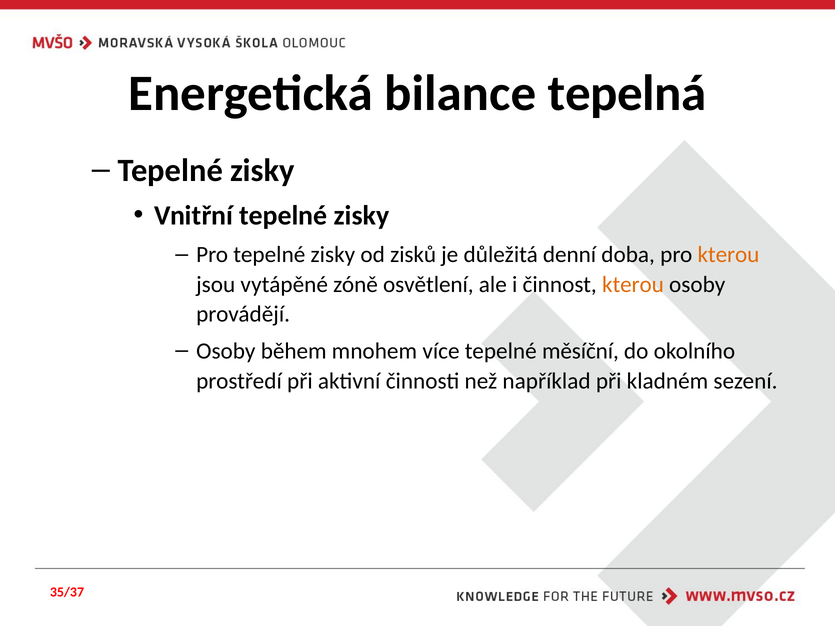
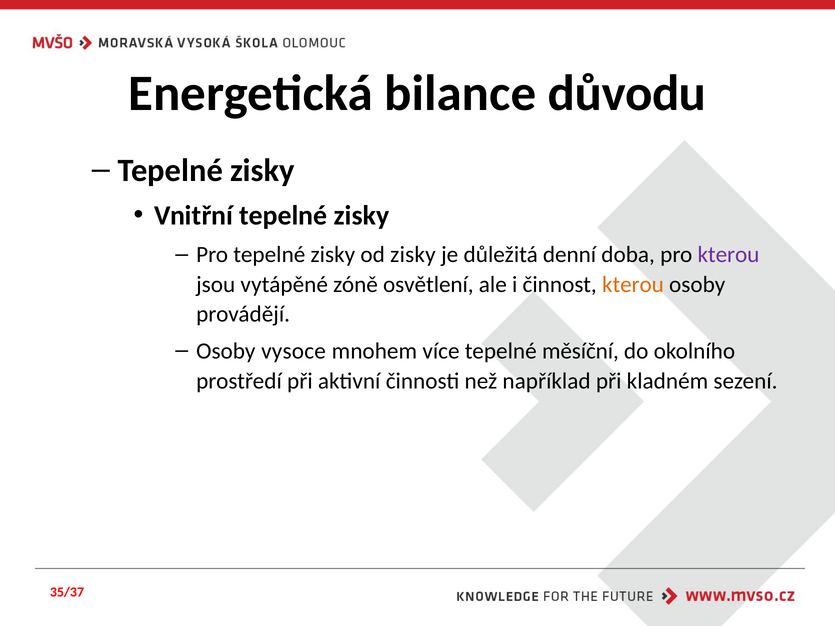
tepelná: tepelná -> důvodu
od zisků: zisků -> zisky
kterou at (728, 255) colour: orange -> purple
během: během -> vysoce
